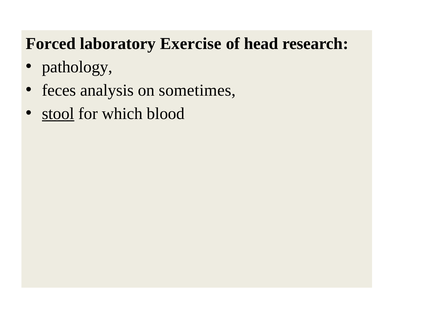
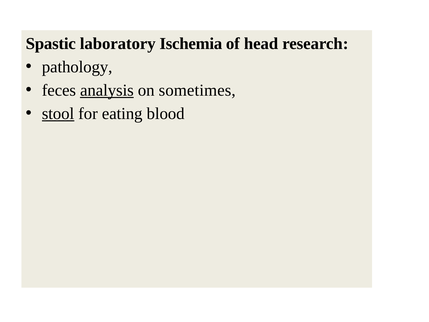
Forced: Forced -> Spastic
Exercise: Exercise -> Ischemia
analysis underline: none -> present
which: which -> eating
